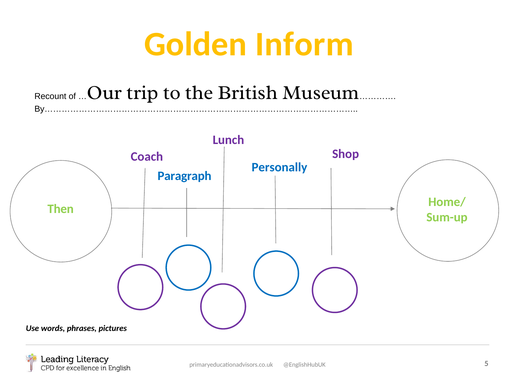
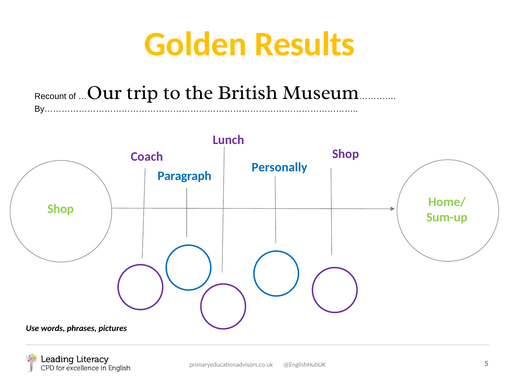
Inform: Inform -> Results
Then at (61, 209): Then -> Shop
